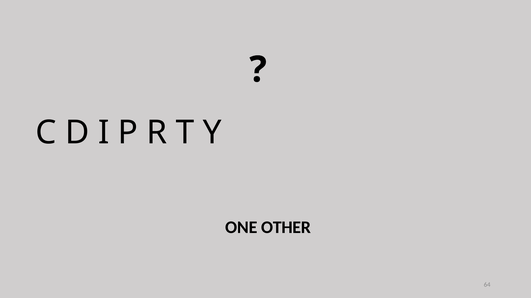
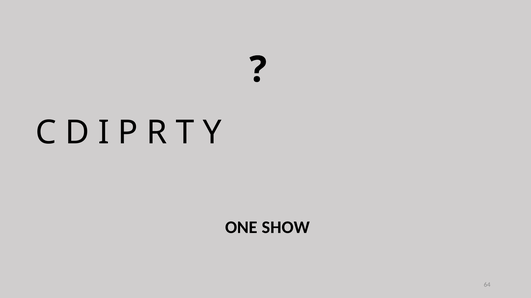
OTHER: OTHER -> SHOW
